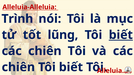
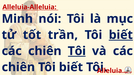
Trình: Trình -> Minh
lũng: lũng -> trần
Tôi at (77, 51) underline: none -> present
